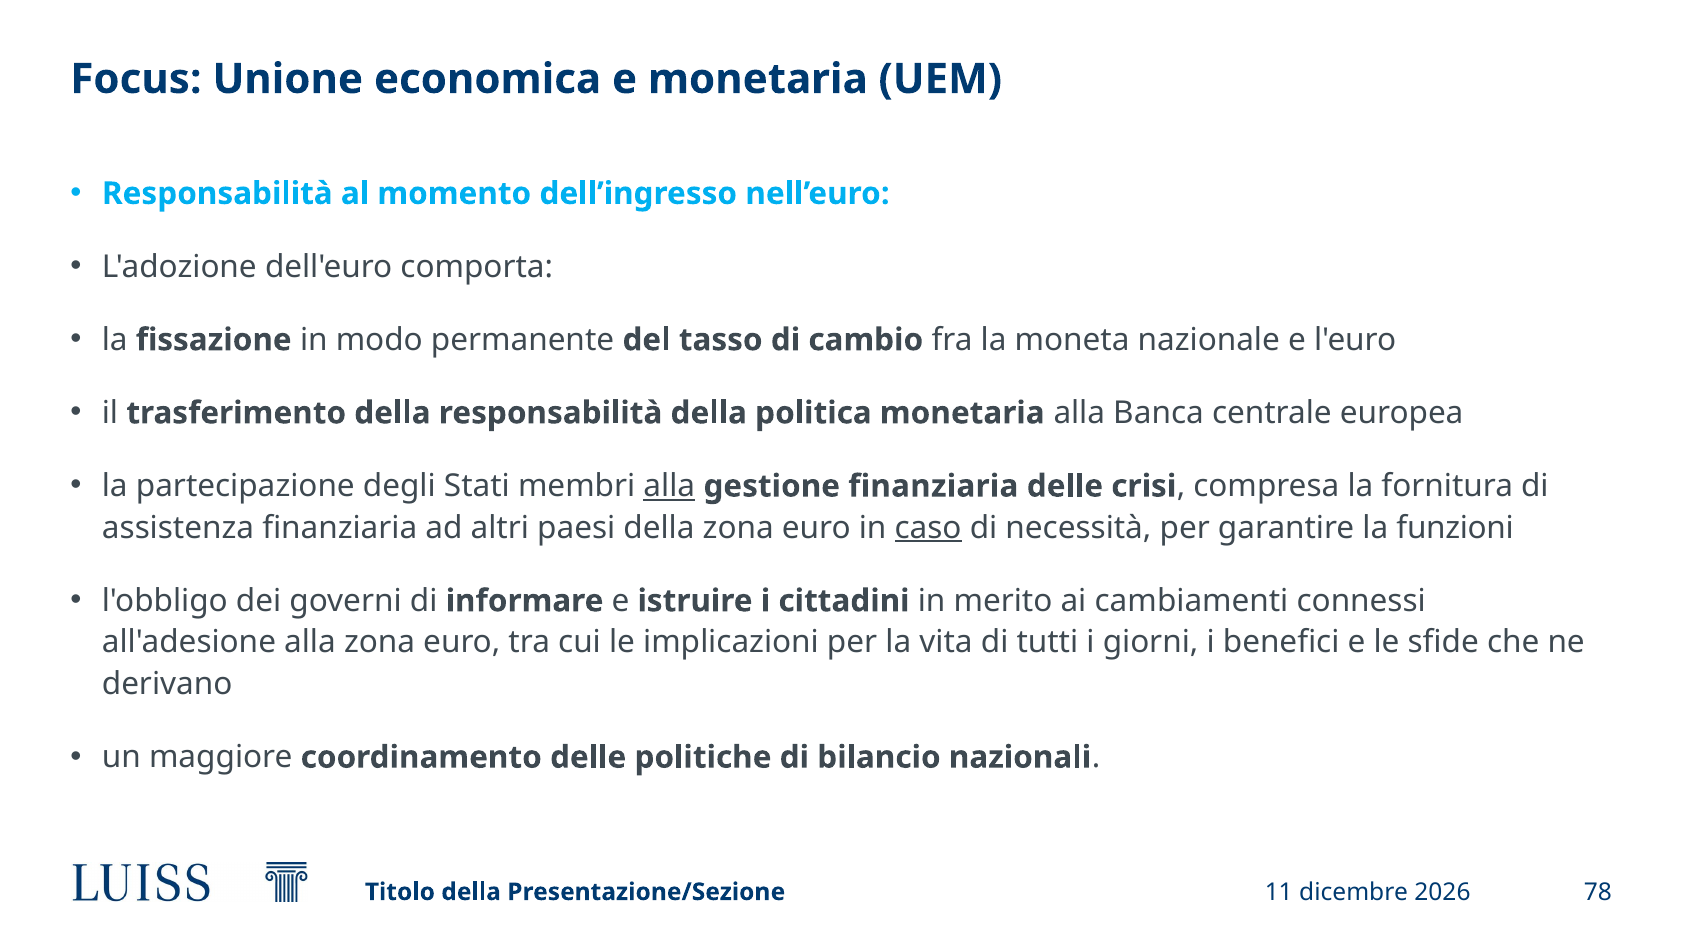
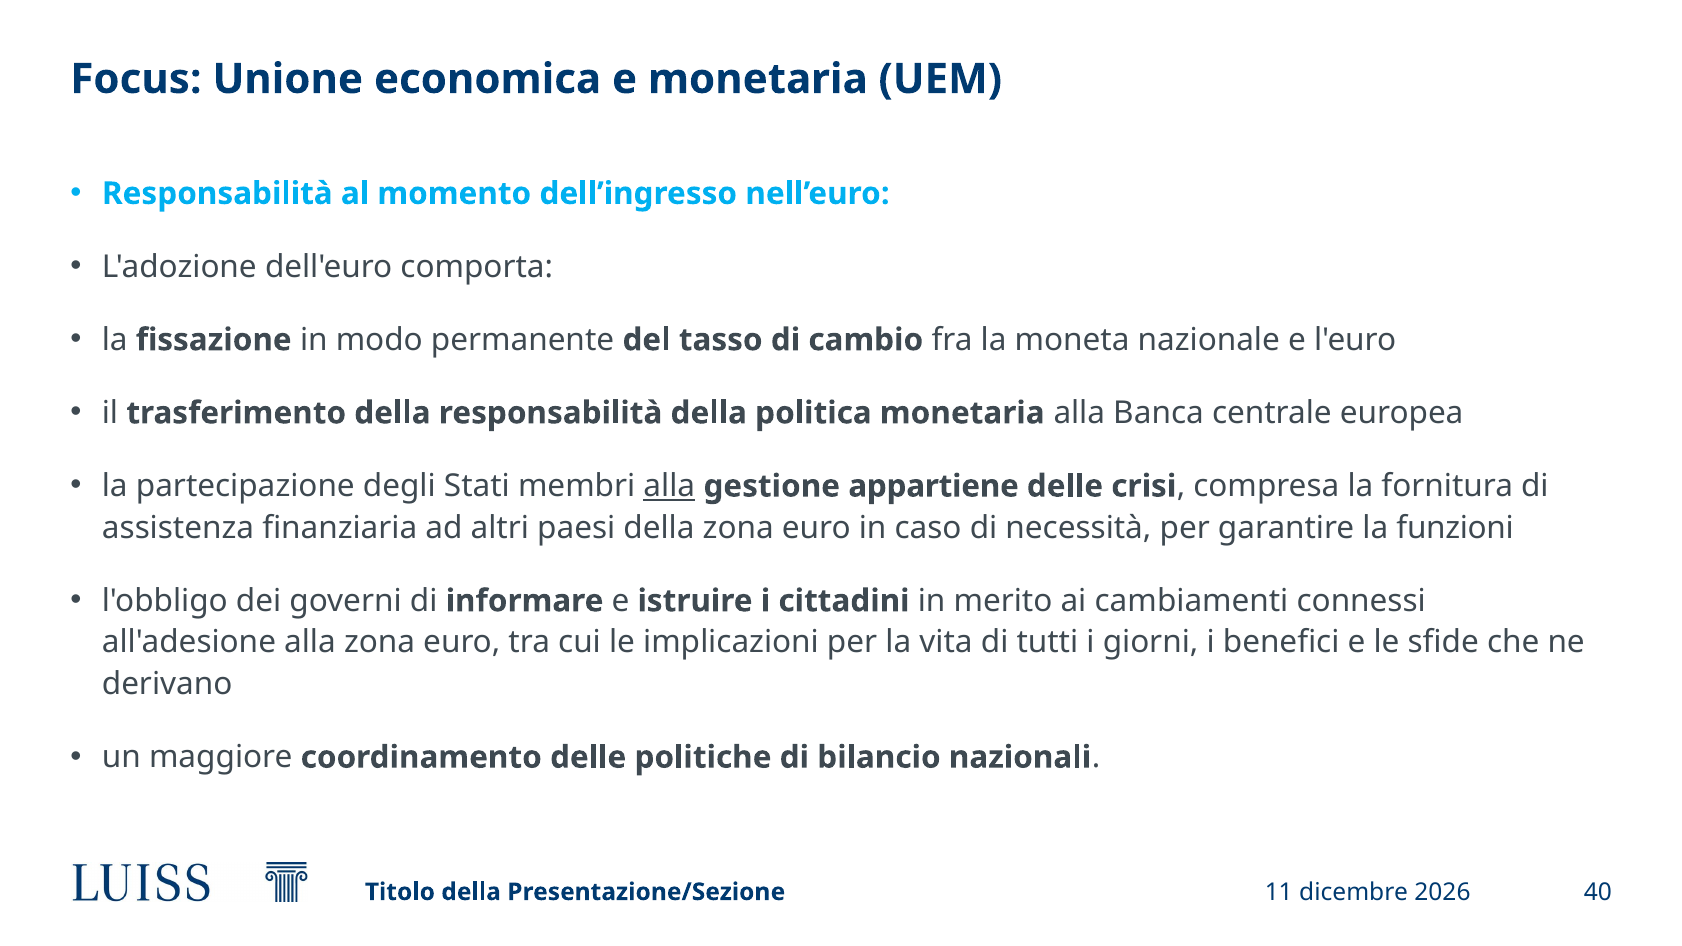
gestione finanziaria: finanziaria -> appartiene
caso underline: present -> none
78: 78 -> 40
